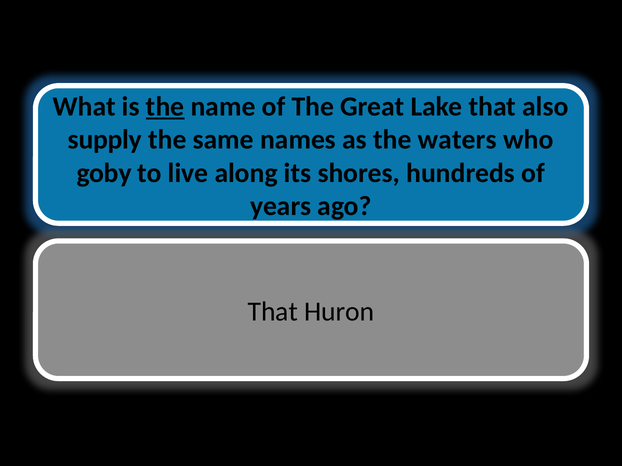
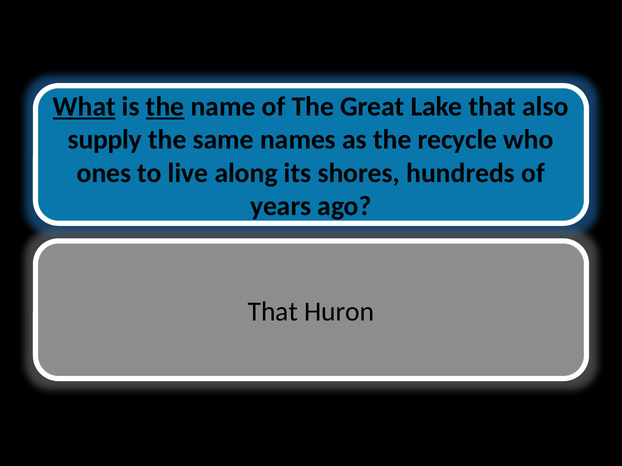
What underline: none -> present
waters: waters -> recycle
goby: goby -> ones
